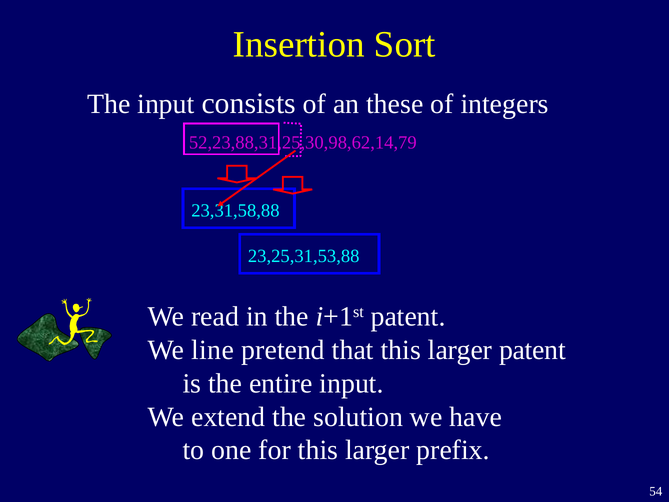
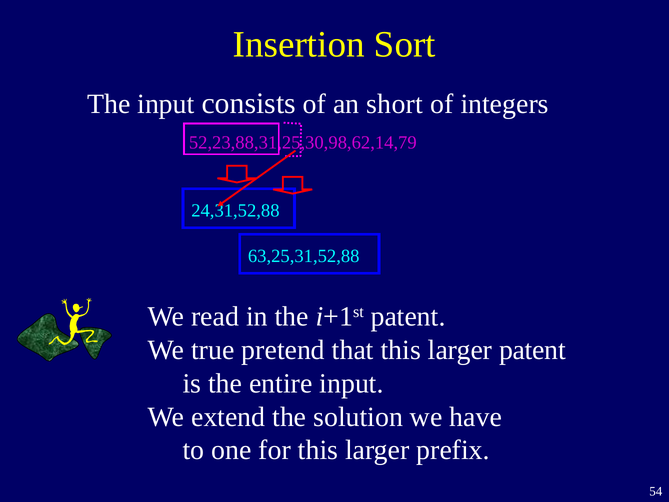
these: these -> short
23,31,58,88: 23,31,58,88 -> 24,31,52,88
23,25,31,53,88: 23,25,31,53,88 -> 63,25,31,52,88
line: line -> true
